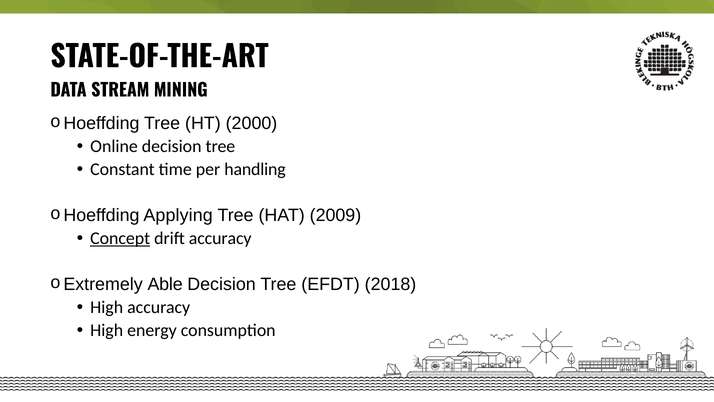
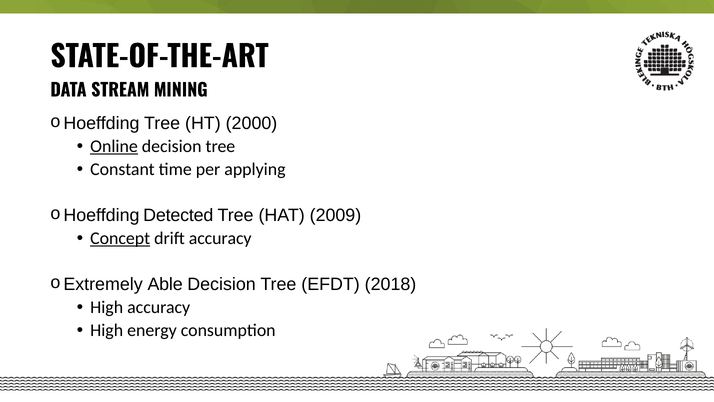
Online underline: none -> present
handling: handling -> applying
Applying: Applying -> Detected
